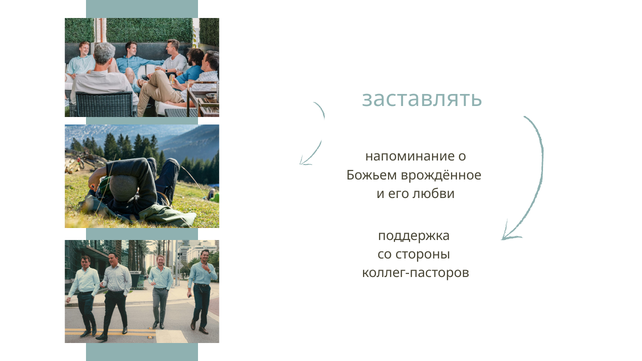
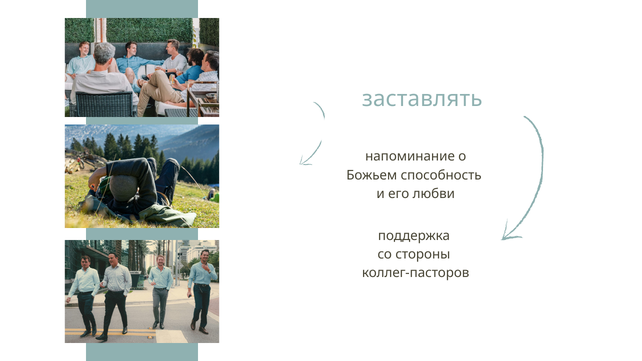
врождённое: врождённое -> способность
